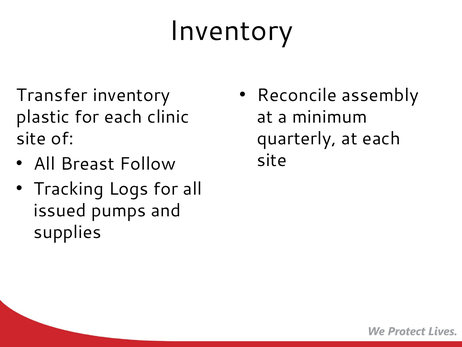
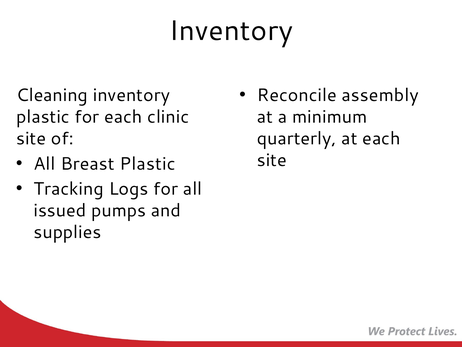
Transfer: Transfer -> Cleaning
Breast Follow: Follow -> Plastic
